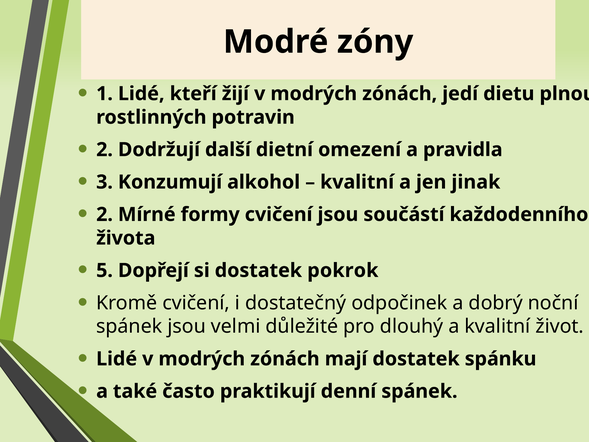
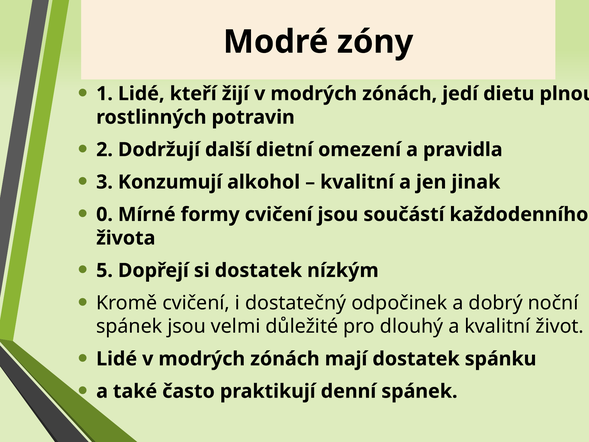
2 at (105, 214): 2 -> 0
pokrok: pokrok -> nízkým
